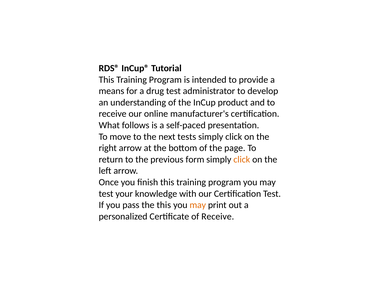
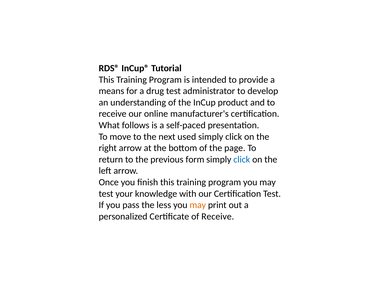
tests: tests -> used
click at (242, 159) colour: orange -> blue
the this: this -> less
